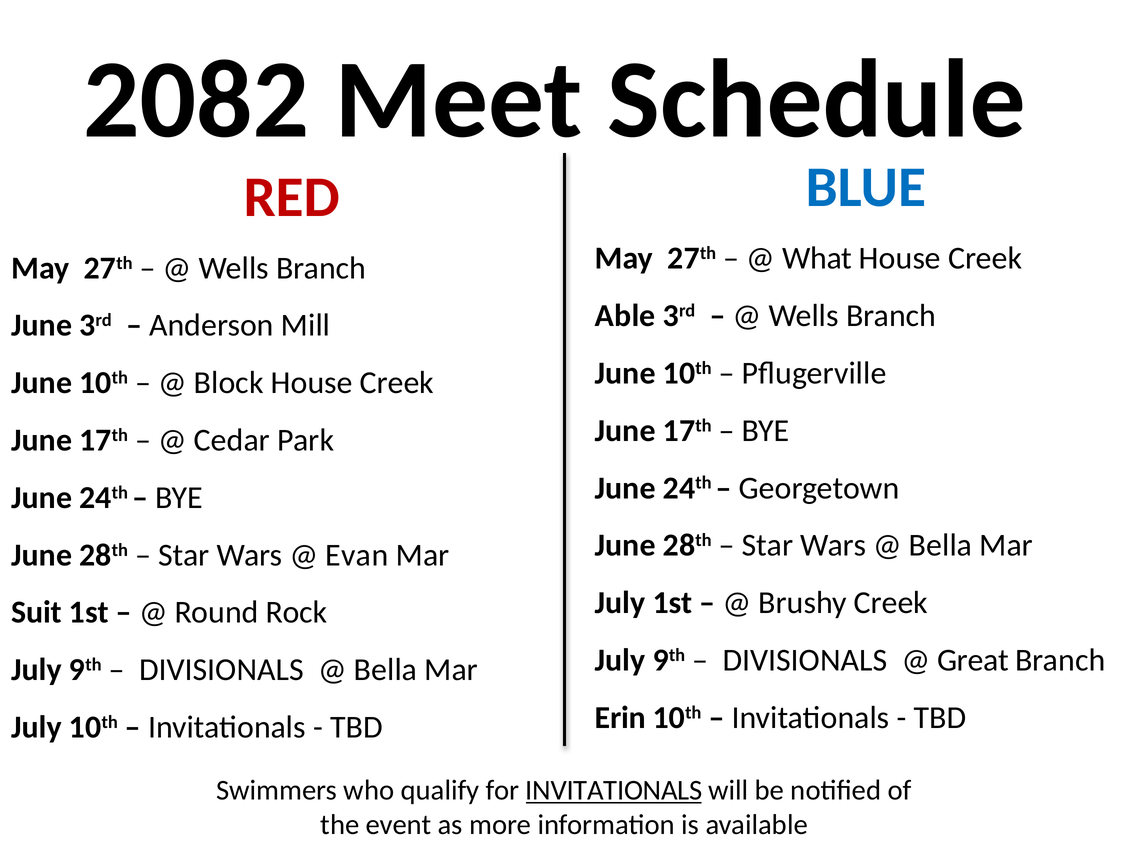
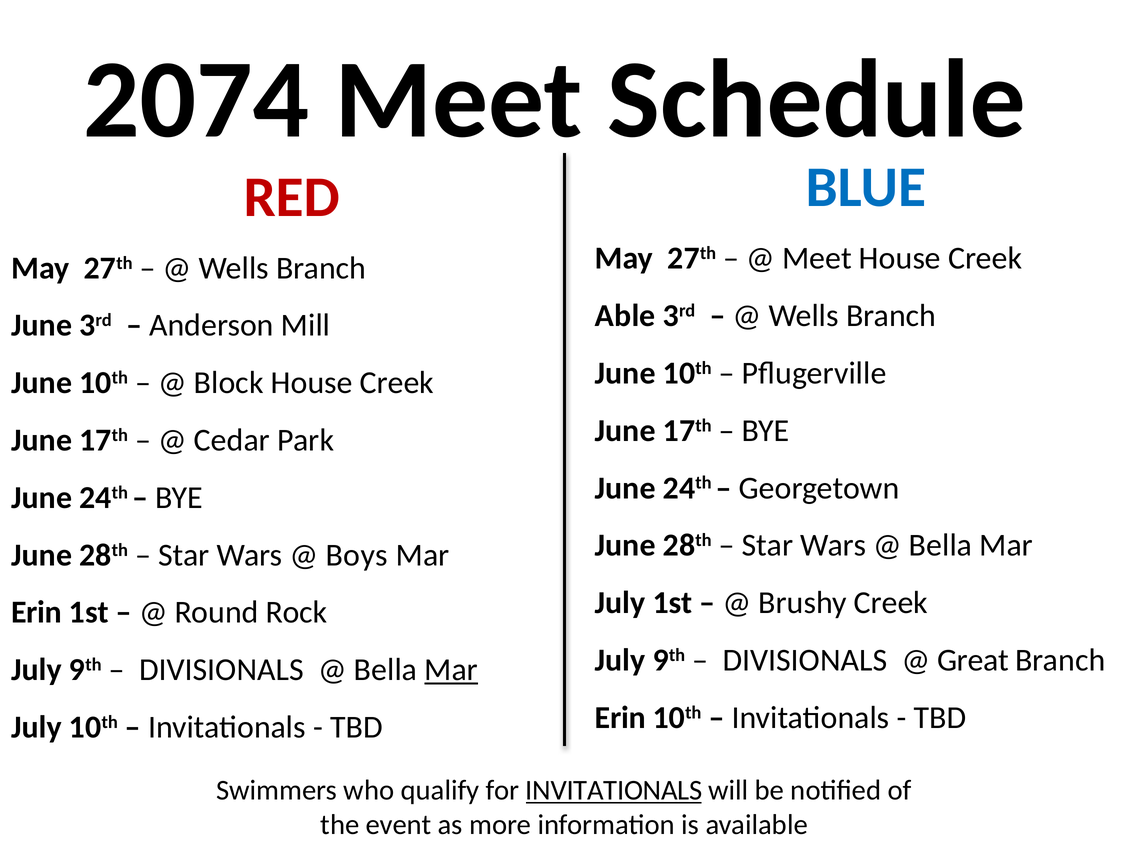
2082: 2082 -> 2074
What at (817, 258): What -> Meet
Evan: Evan -> Boys
Suit at (37, 612): Suit -> Erin
Mar at (451, 670) underline: none -> present
